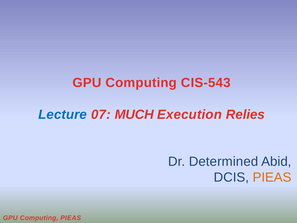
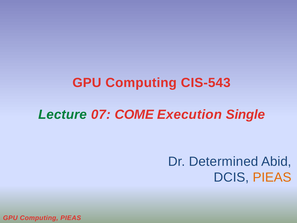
Lecture colour: blue -> green
MUCH: MUCH -> COME
Relies: Relies -> Single
